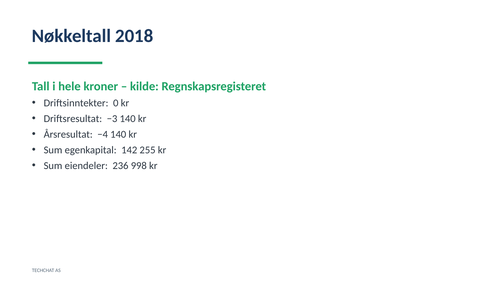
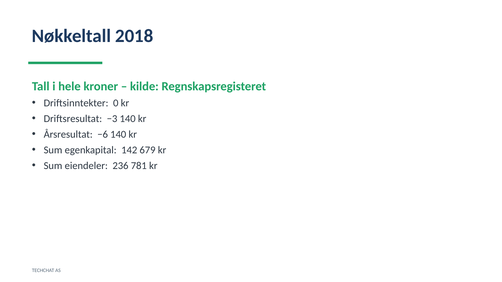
−4: −4 -> −6
255: 255 -> 679
998: 998 -> 781
